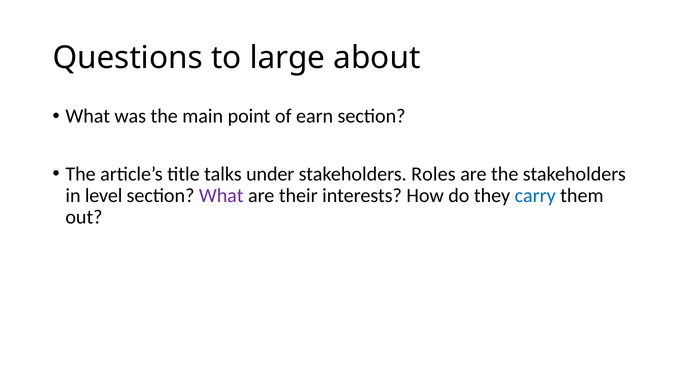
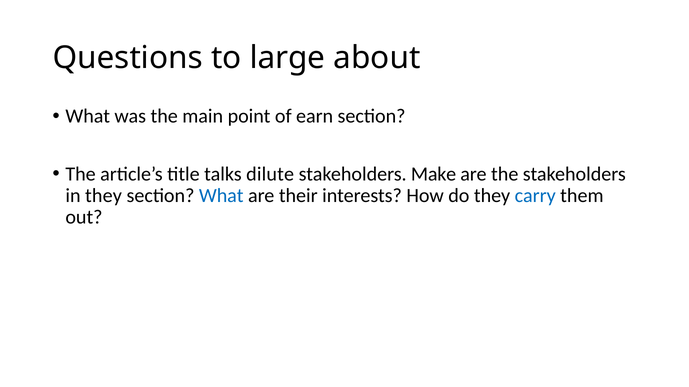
under: under -> dilute
Roles: Roles -> Make
in level: level -> they
What at (221, 196) colour: purple -> blue
